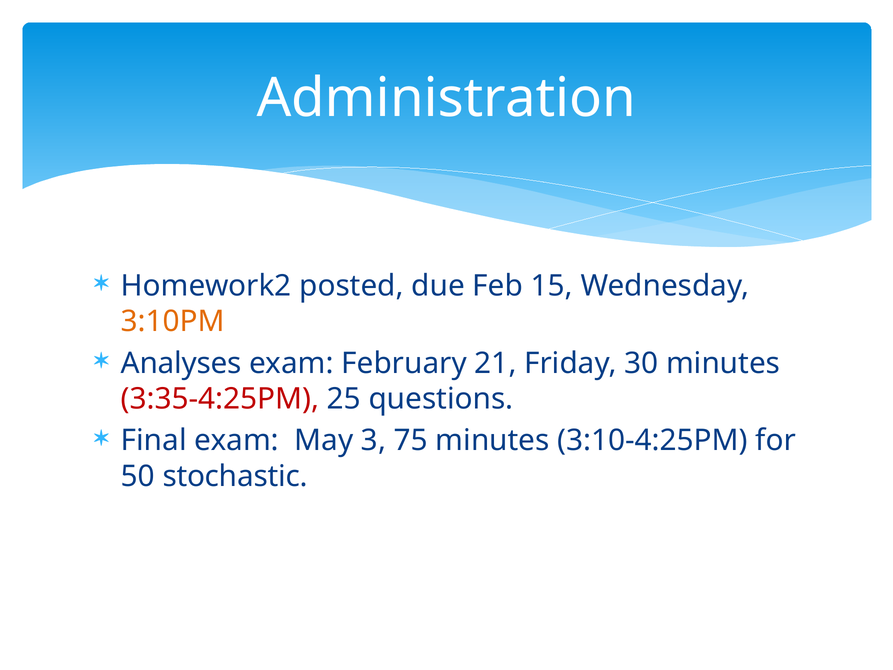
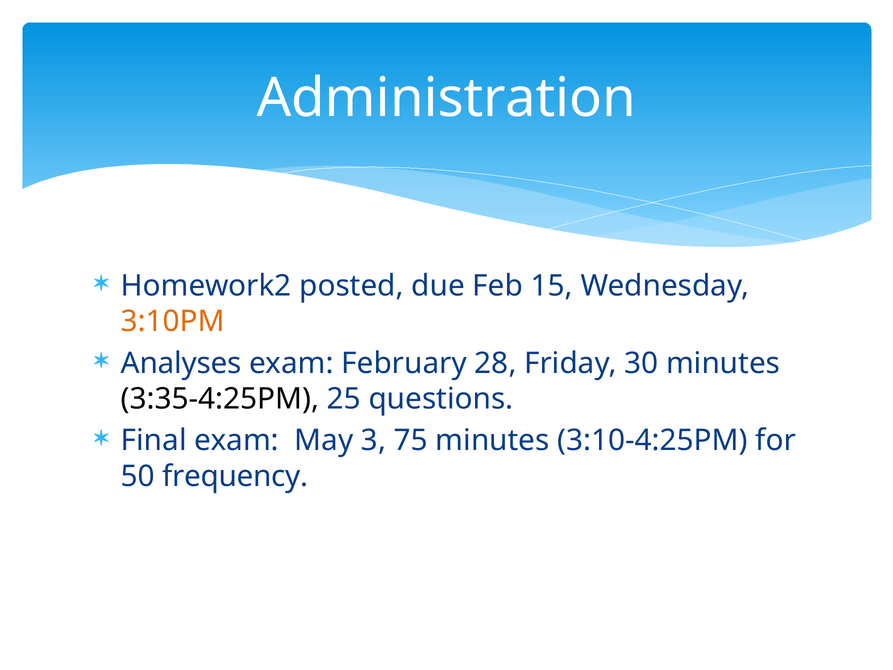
21: 21 -> 28
3:35-4:25PM colour: red -> black
stochastic: stochastic -> frequency
